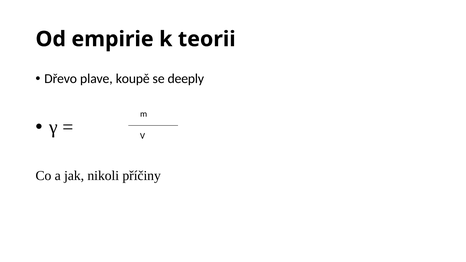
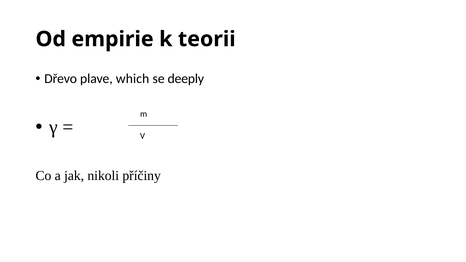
koupě: koupě -> which
